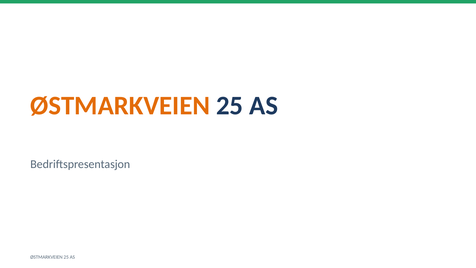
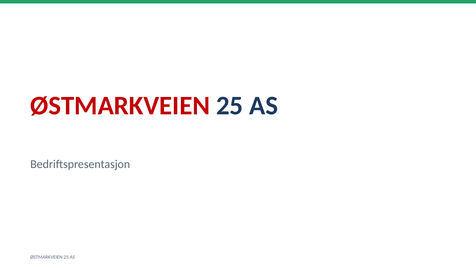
ØSTMARKVEIEN at (120, 106) colour: orange -> red
